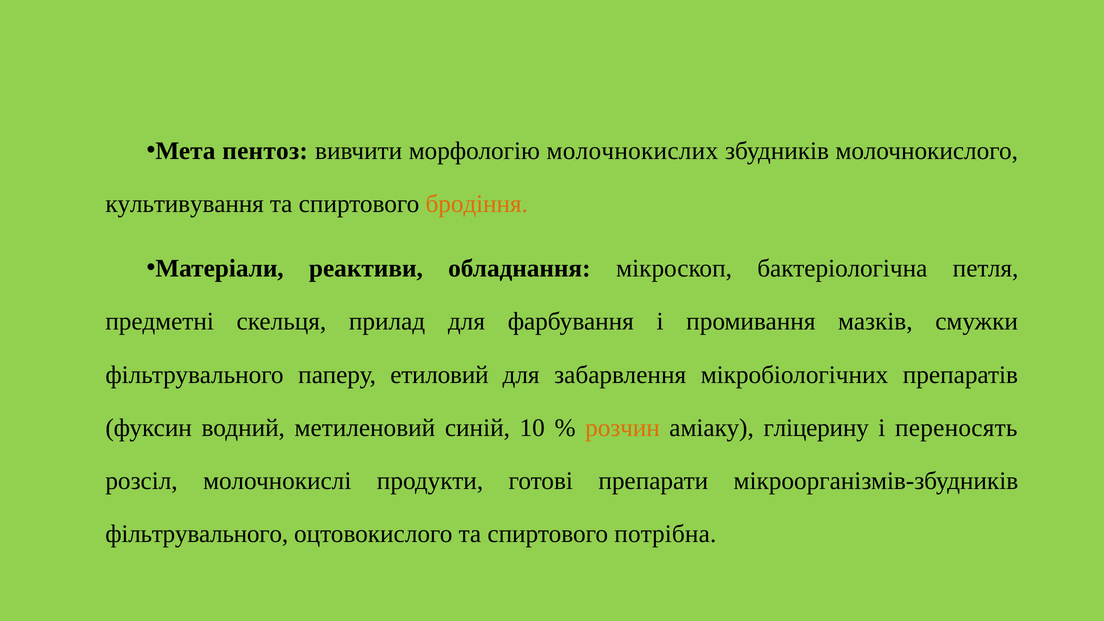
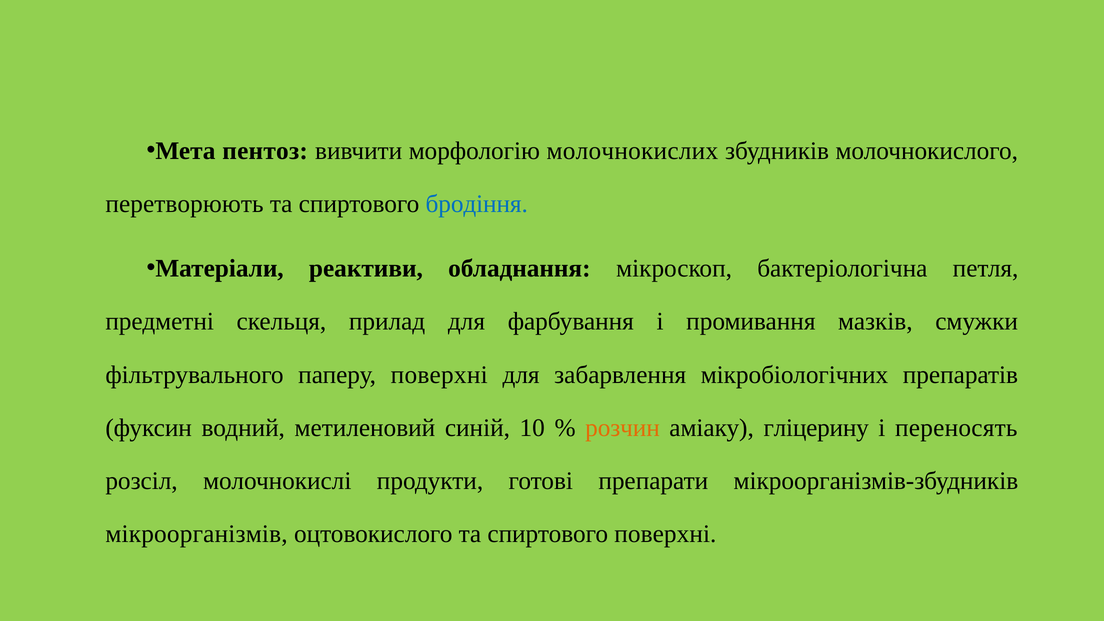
культивування: культивування -> перетворюють
бродіння colour: orange -> blue
паперу етиловий: етиловий -> поверхні
фільтрувального at (197, 534): фільтрувального -> мікроорганізмів
спиртового потрібна: потрібна -> поверхні
